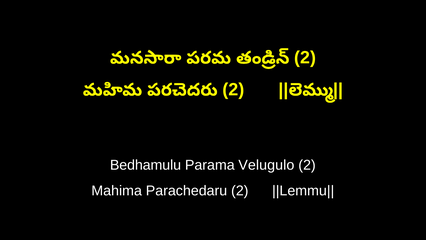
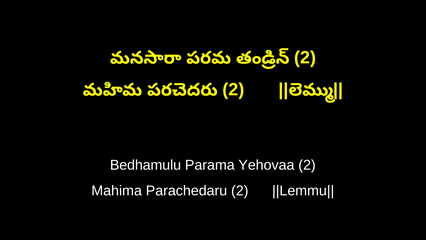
Velugulo: Velugulo -> Yehovaa
